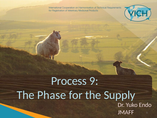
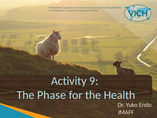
Process: Process -> Activity
Supply: Supply -> Health
